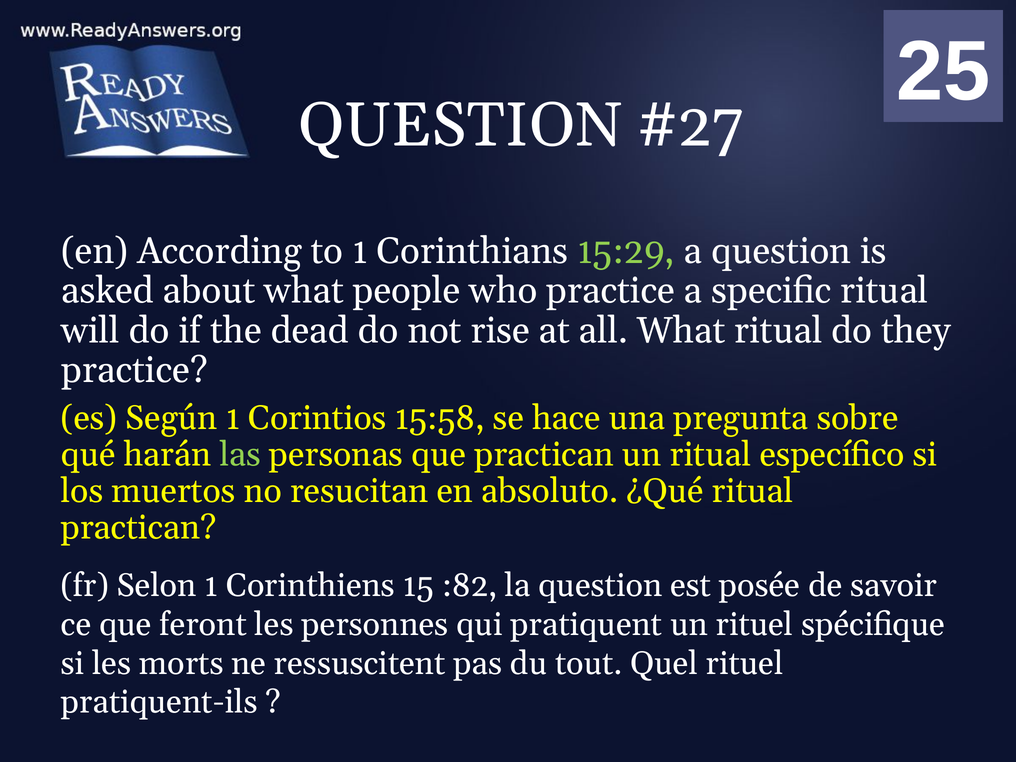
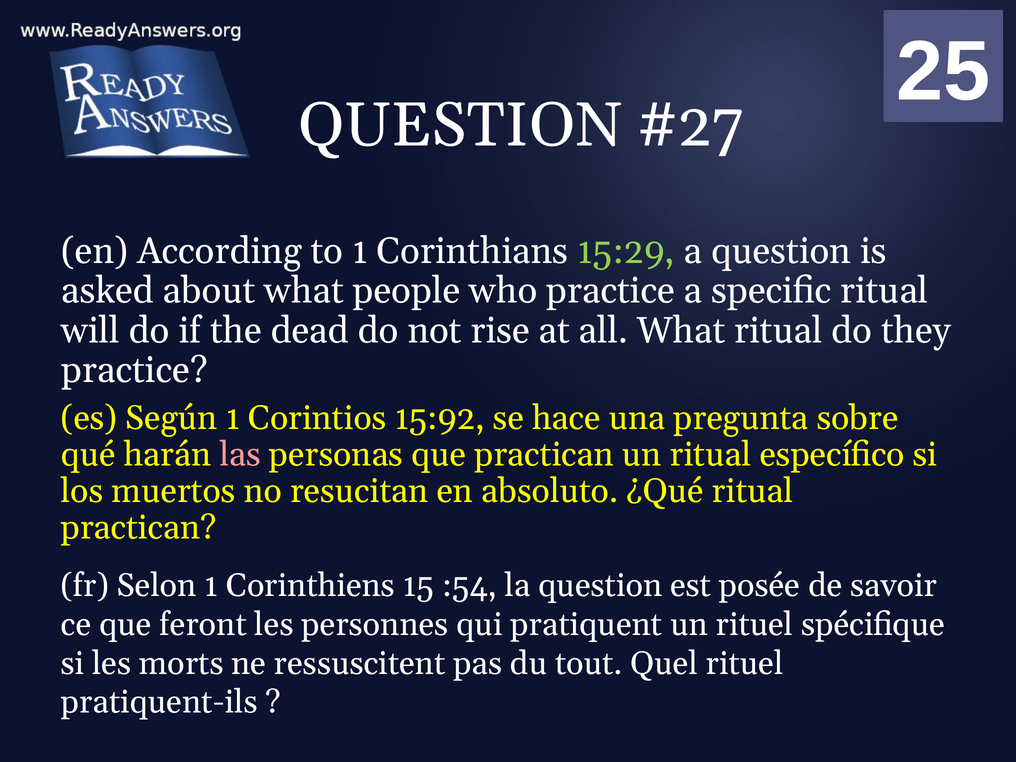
15:58: 15:58 -> 15:92
las colour: light green -> pink
:82: :82 -> :54
